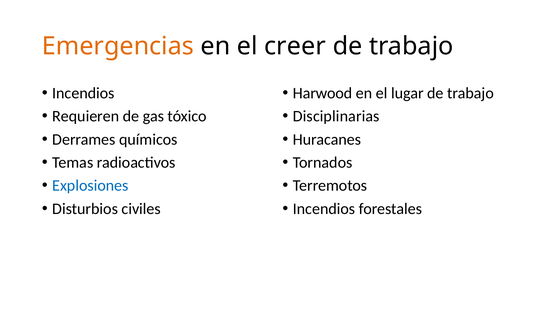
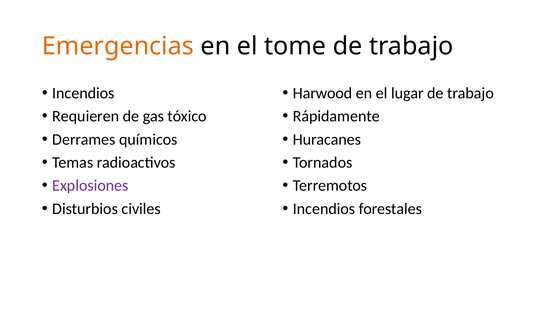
creer: creer -> tome
Disciplinarias: Disciplinarias -> Rápidamente
Explosiones colour: blue -> purple
